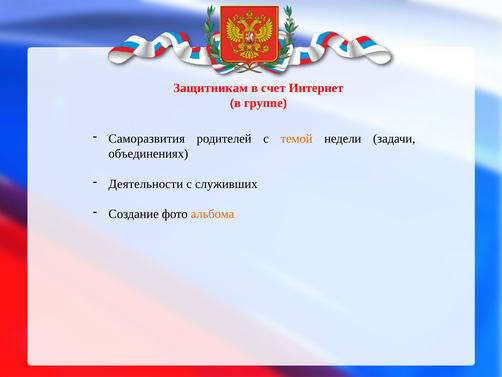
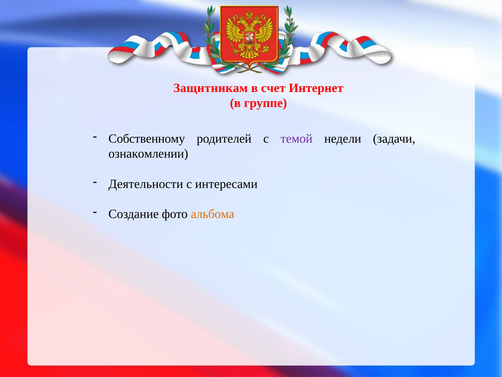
Саморазвития: Саморазвития -> Собственному
темой colour: orange -> purple
объединениях: объединениях -> ознакомлении
служивших: служивших -> интересами
